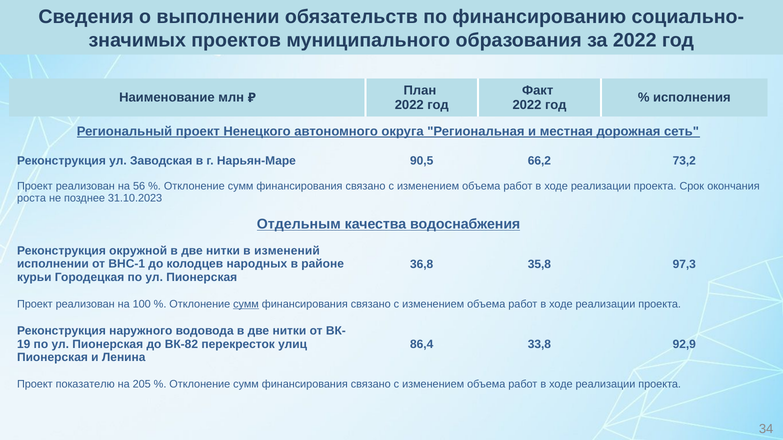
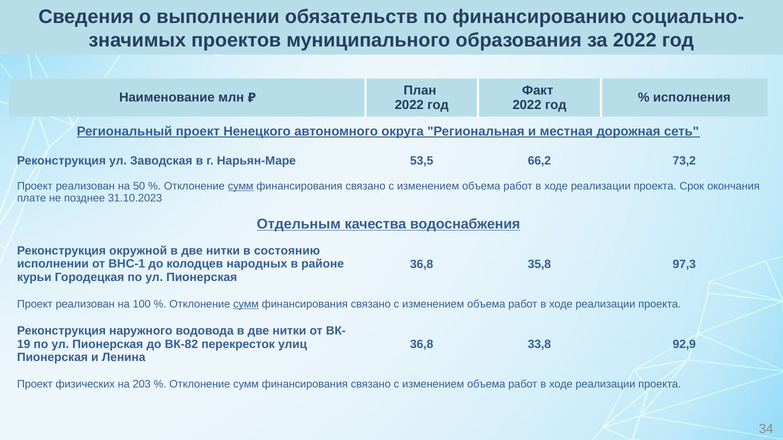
90,5: 90,5 -> 53,5
56: 56 -> 50
сумм at (241, 186) underline: none -> present
роста: роста -> плате
изменений: изменений -> состоянию
86,4 at (422, 345): 86,4 -> 36,8
показателю: показателю -> физических
205: 205 -> 203
